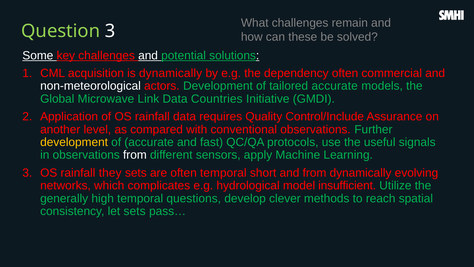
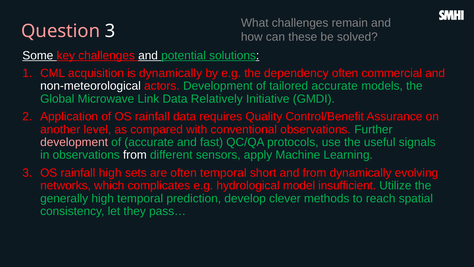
Question colour: light green -> pink
Countries: Countries -> Relatively
Control/Include: Control/Include -> Control/Benefit
development at (74, 142) colour: yellow -> pink
rainfall they: they -> high
questions: questions -> prediction
let sets: sets -> they
